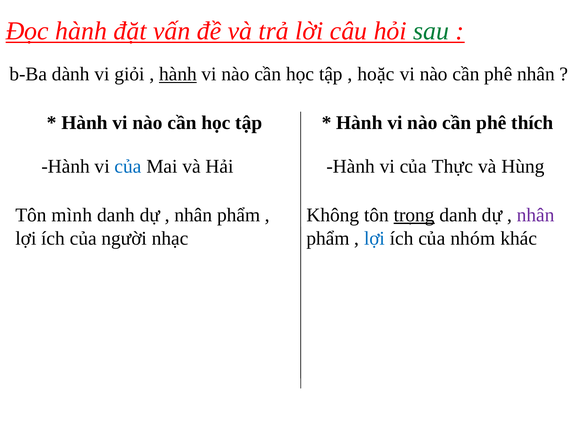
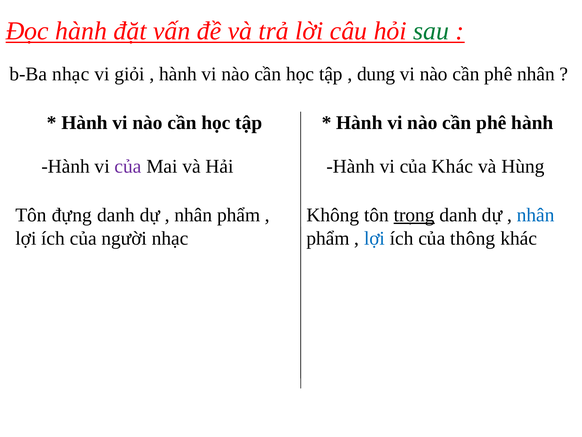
b-Ba dành: dành -> nhạc
hành at (178, 74) underline: present -> none
hoặc: hoặc -> dung
phê thích: thích -> hành
của at (128, 166) colour: blue -> purple
của Thực: Thực -> Khác
mình: mình -> đựng
nhân at (536, 215) colour: purple -> blue
nhóm: nhóm -> thông
